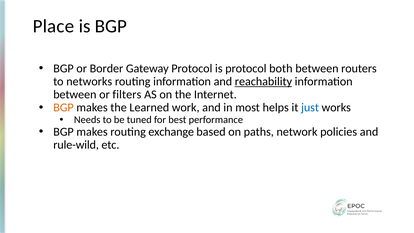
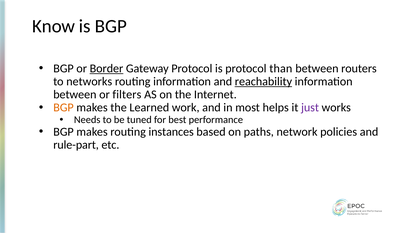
Place: Place -> Know
Border underline: none -> present
both: both -> than
just colour: blue -> purple
exchange: exchange -> instances
rule-wild: rule-wild -> rule-part
